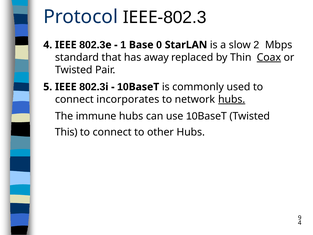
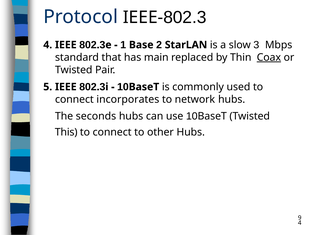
0: 0 -> 2
slow 2: 2 -> 3
away: away -> main
hubs at (232, 99) underline: present -> none
immune: immune -> seconds
